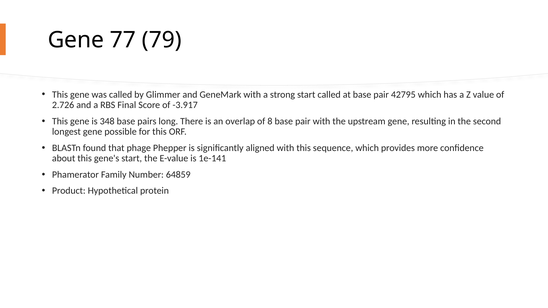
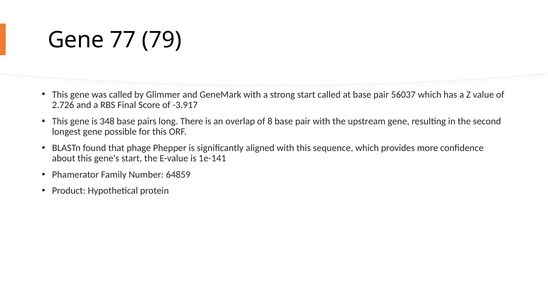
42795: 42795 -> 56037
